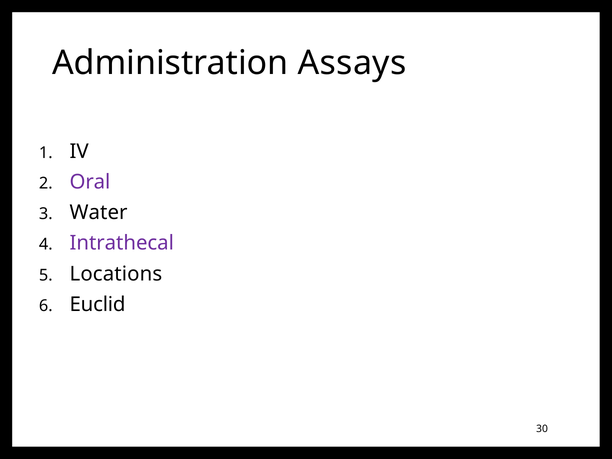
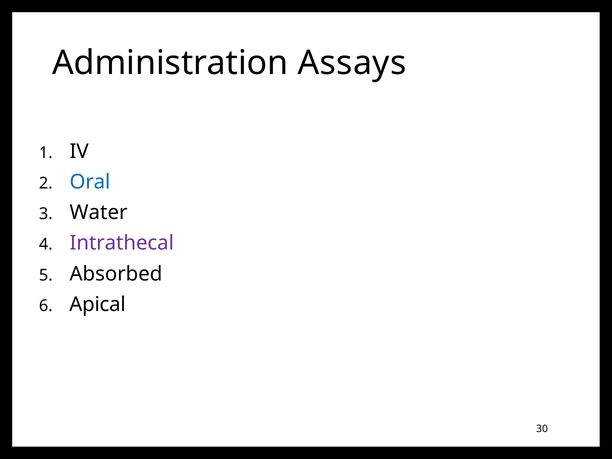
Oral colour: purple -> blue
Locations: Locations -> Absorbed
Euclid: Euclid -> Apical
